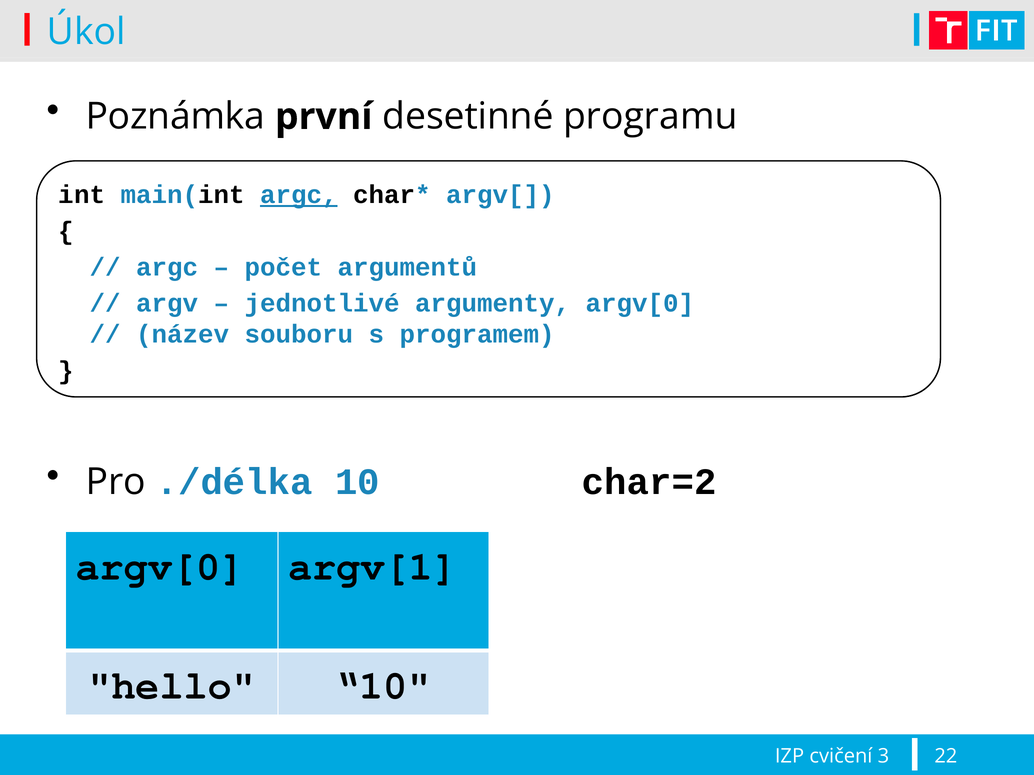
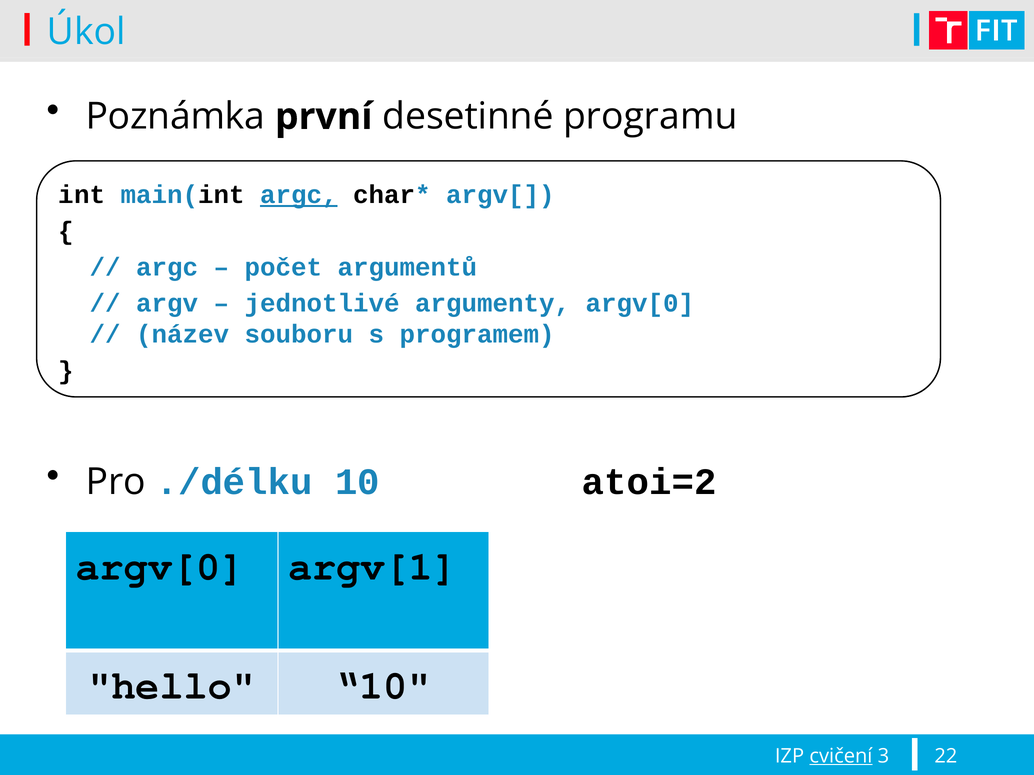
./délka: ./délka -> ./délku
char=2: char=2 -> atoi=2
cvičení underline: none -> present
